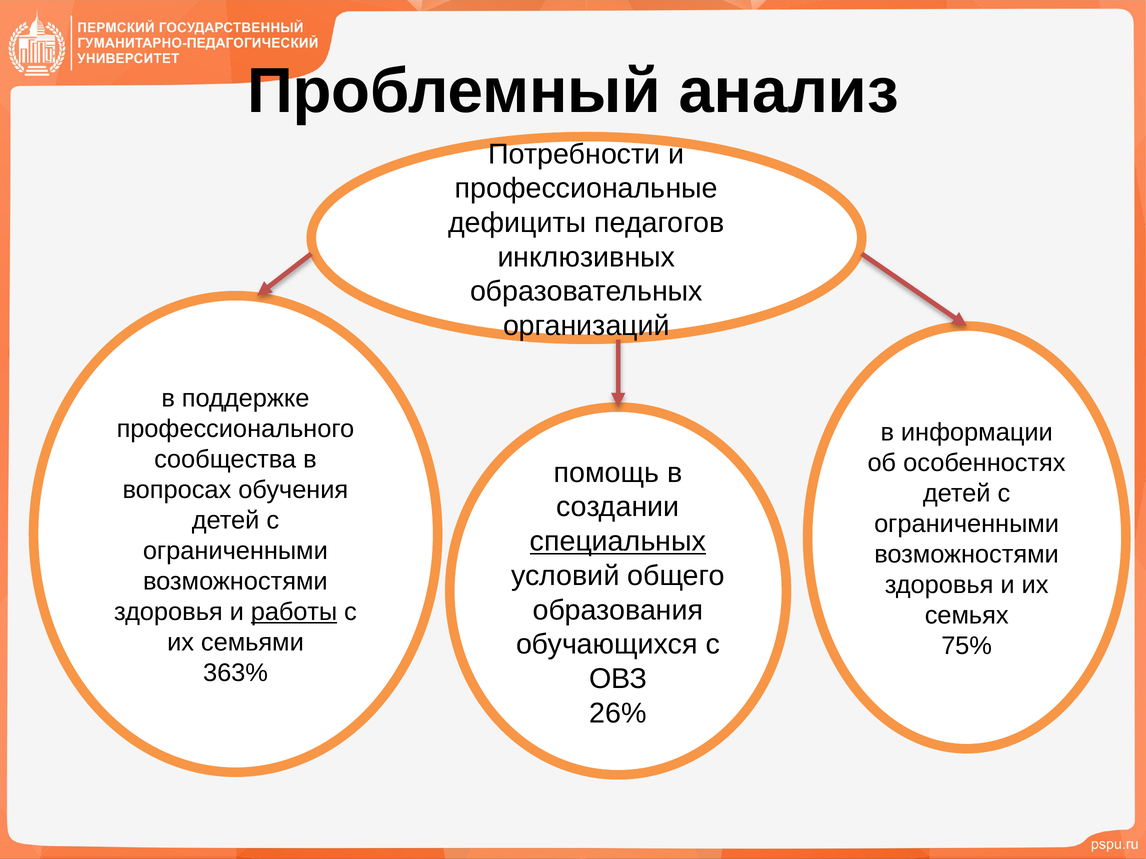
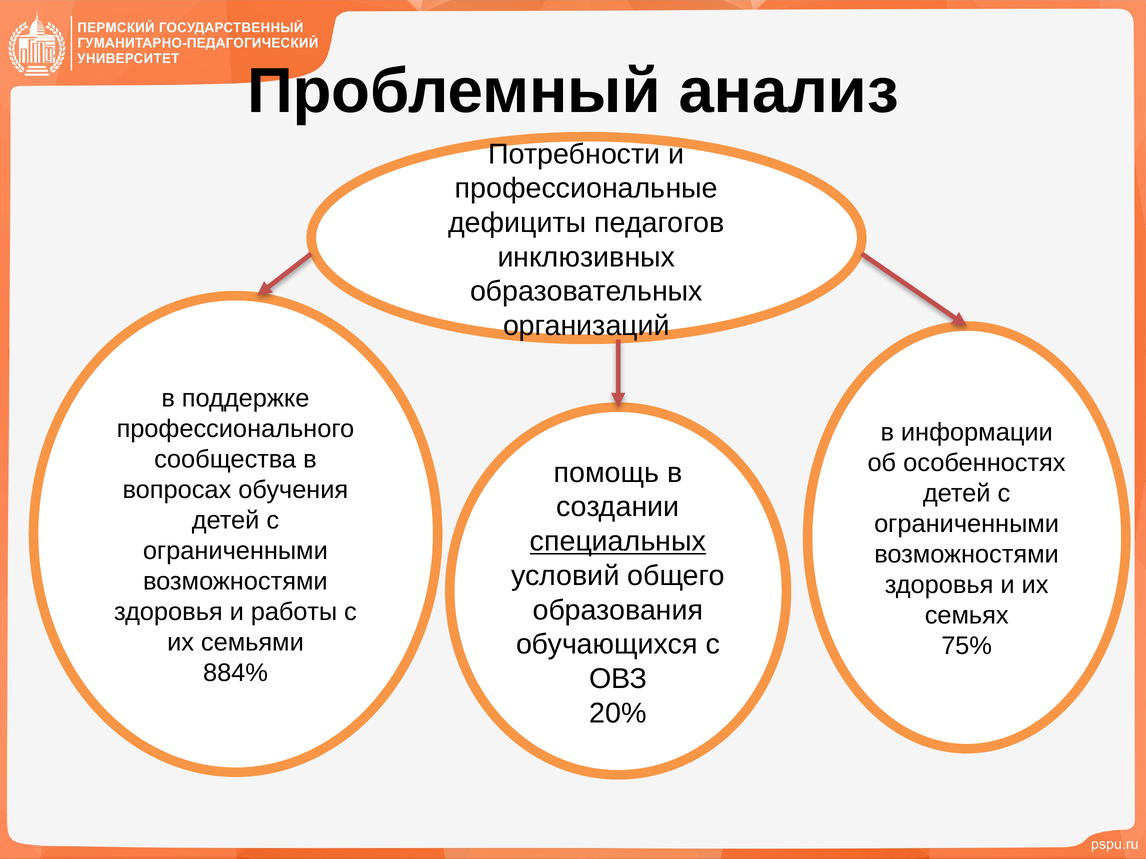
работы underline: present -> none
363%: 363% -> 884%
26%: 26% -> 20%
